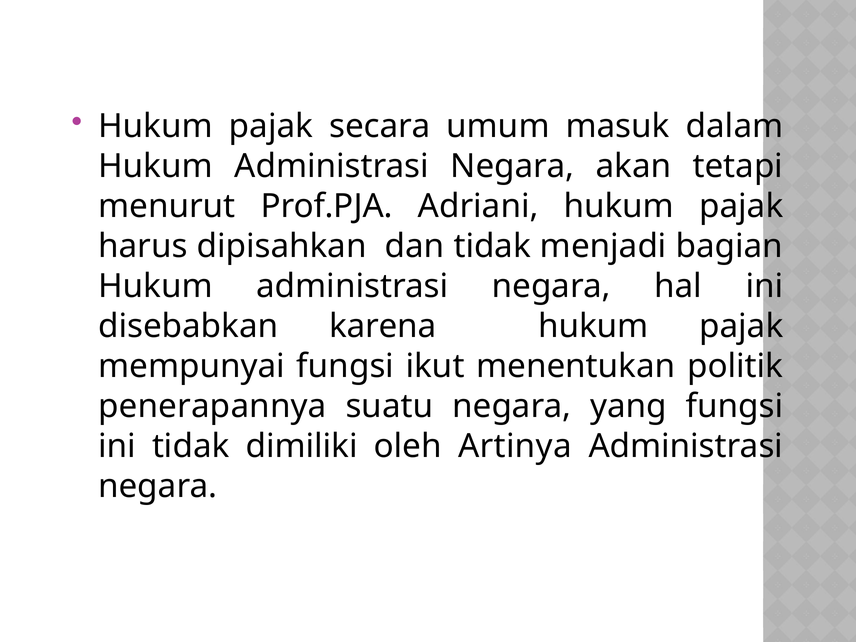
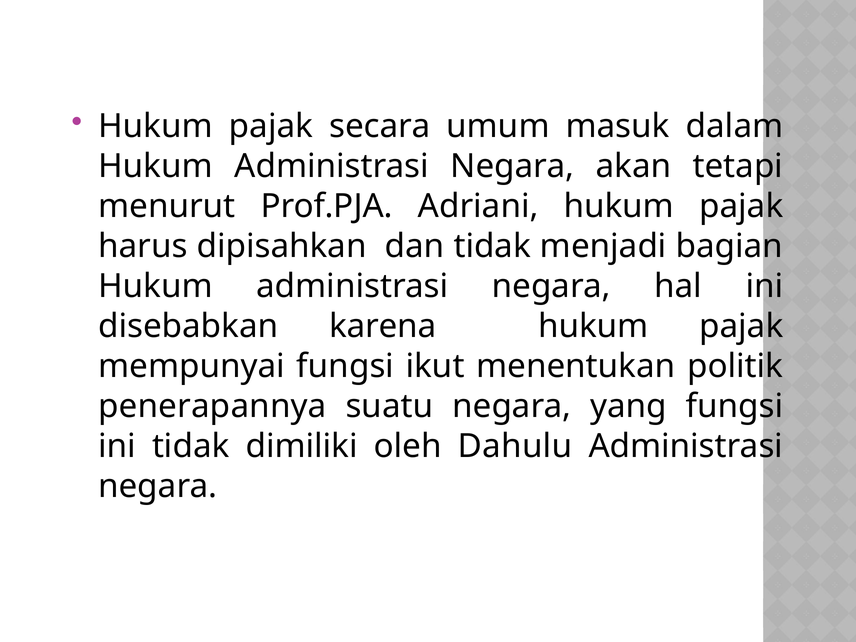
Artinya: Artinya -> Dahulu
